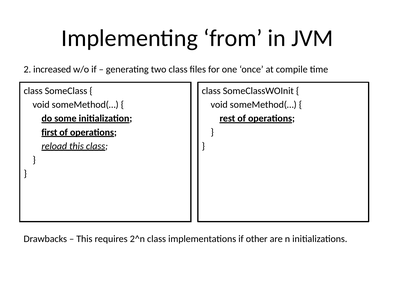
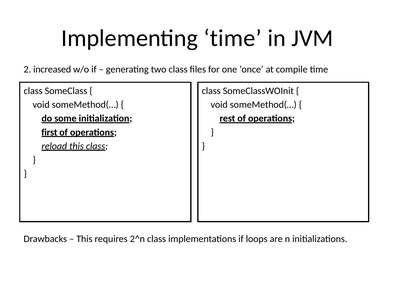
Implementing from: from -> time
other: other -> loops
